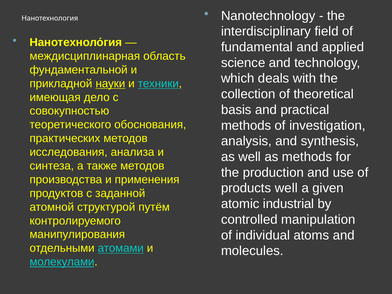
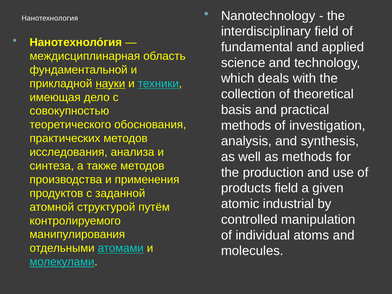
products well: well -> field
